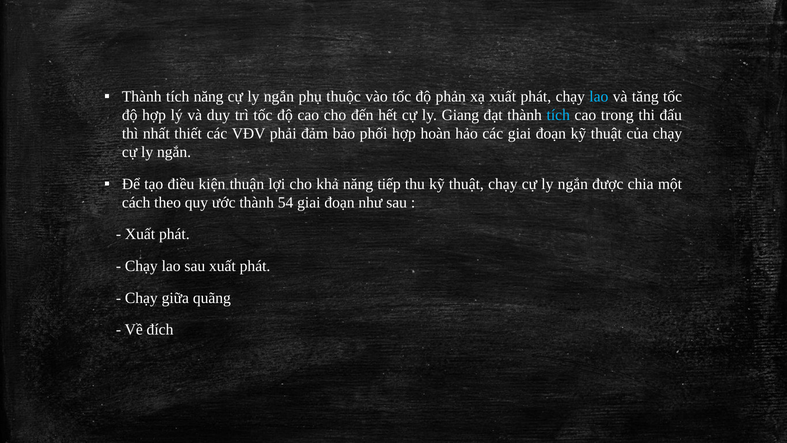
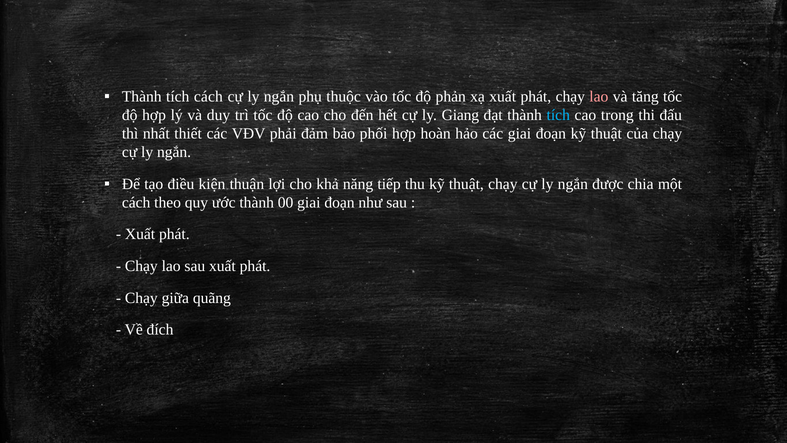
tích năng: năng -> cách
lao at (599, 97) colour: light blue -> pink
54: 54 -> 00
